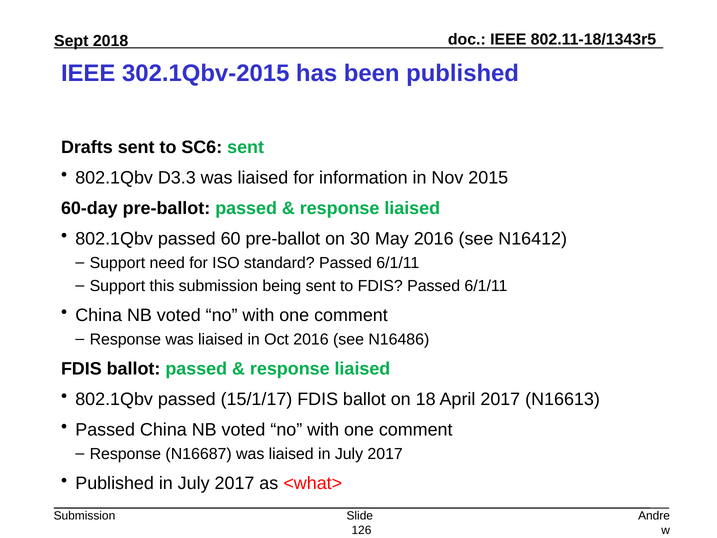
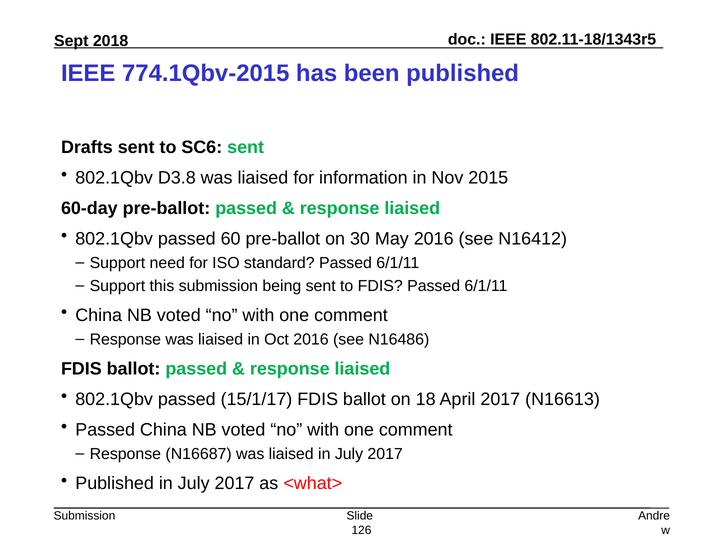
302.1Qbv-2015: 302.1Qbv-2015 -> 774.1Qbv-2015
D3.3: D3.3 -> D3.8
